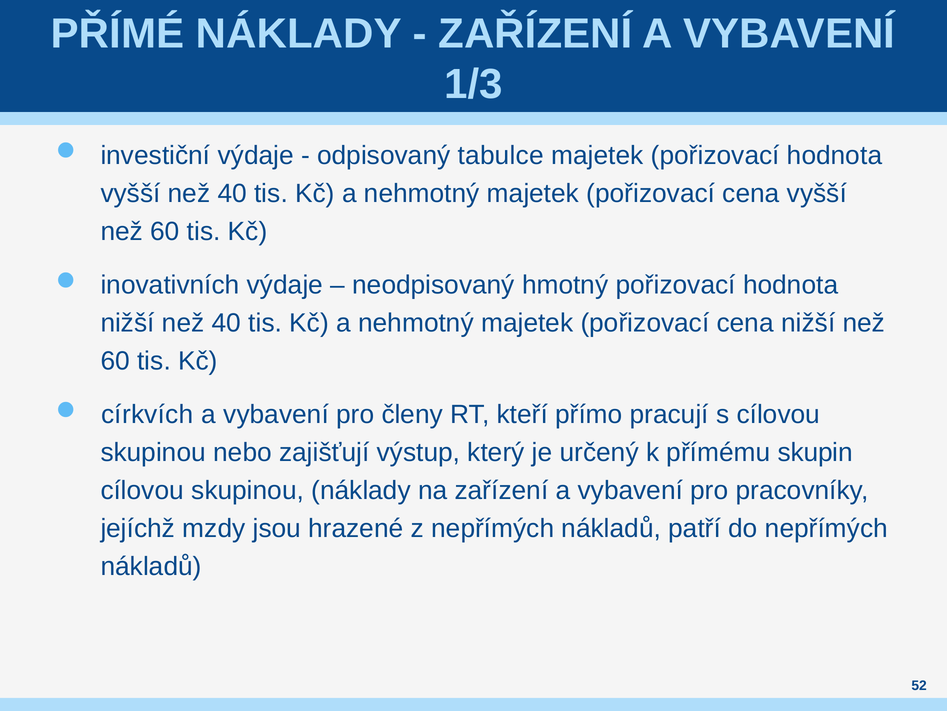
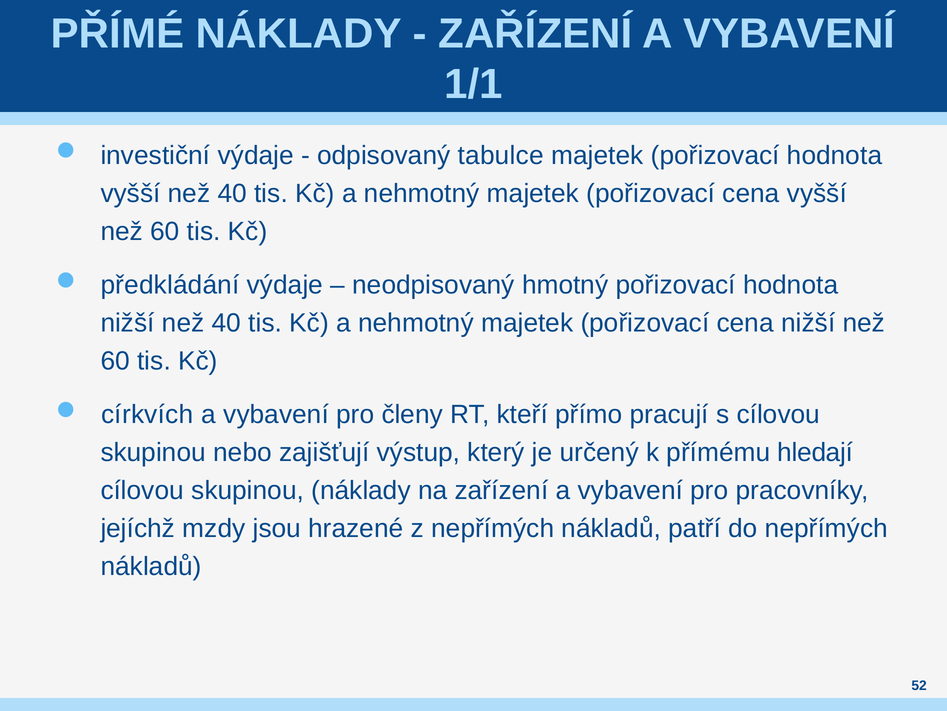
1/3: 1/3 -> 1/1
inovativních: inovativních -> předkládání
skupin: skupin -> hledají
